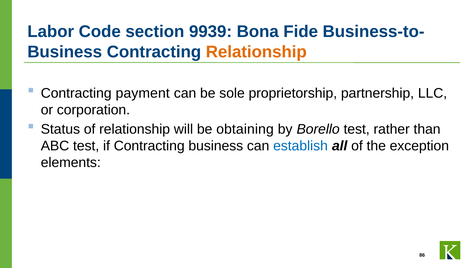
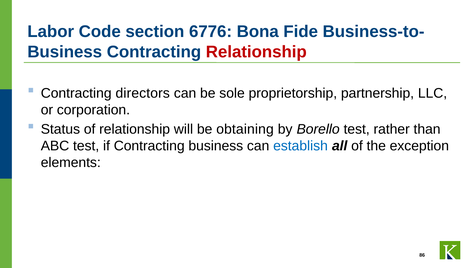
9939: 9939 -> 6776
Relationship at (256, 52) colour: orange -> red
payment: payment -> directors
